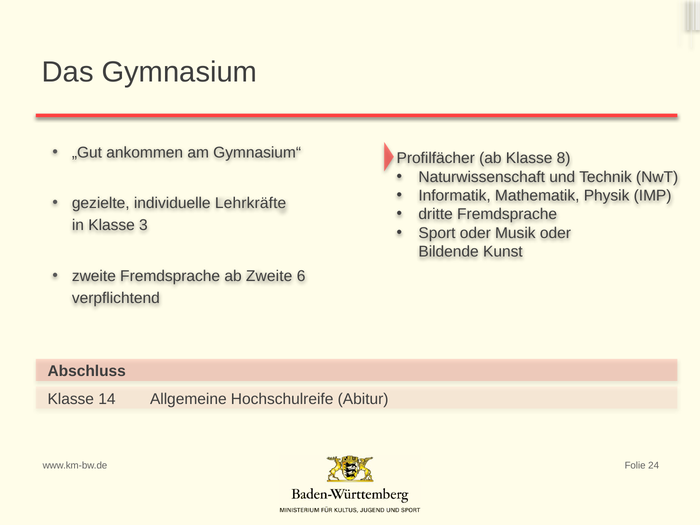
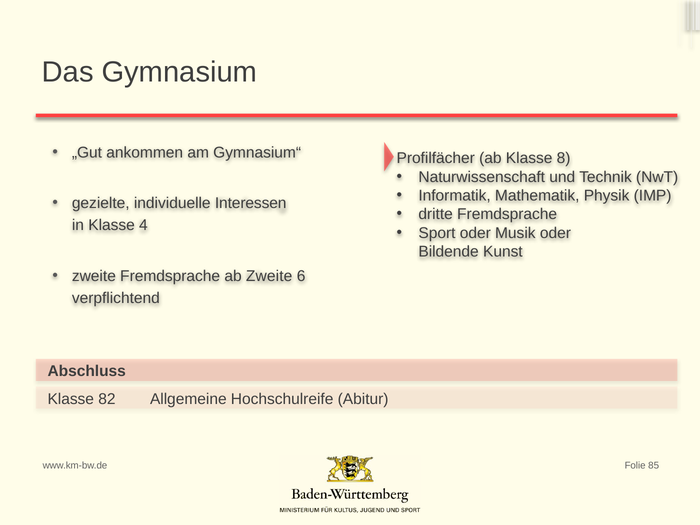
Lehrkräfte: Lehrkräfte -> Interessen
3: 3 -> 4
14: 14 -> 82
24: 24 -> 85
